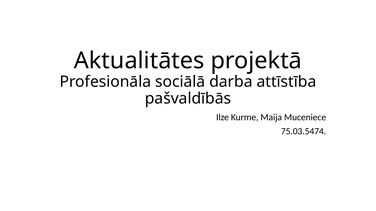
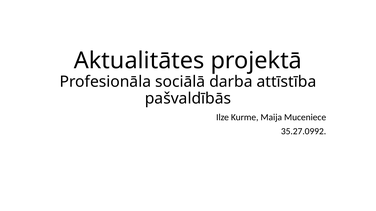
75.03.5474: 75.03.5474 -> 35.27.0992
